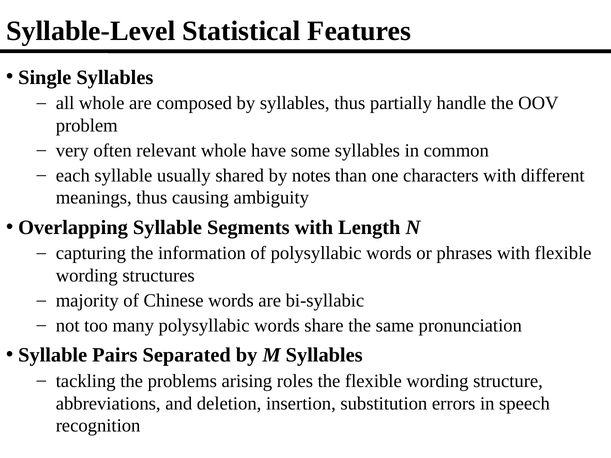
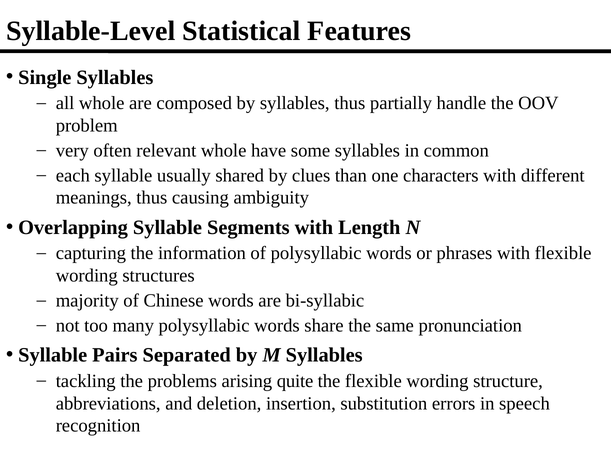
notes: notes -> clues
roles: roles -> quite
